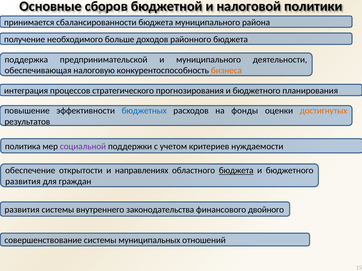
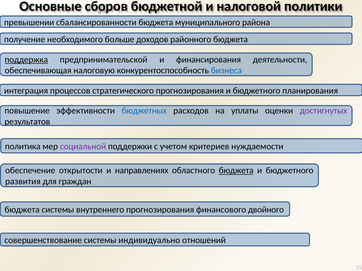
принимается: принимается -> превышении
поддержка underline: none -> present
и муниципального: муниципального -> финансирования
бизнеса colour: orange -> blue
фонды: фонды -> уплаты
достигнутых colour: orange -> purple
развития at (22, 210): развития -> бюджета
внутреннего законодательства: законодательства -> прогнозирования
муниципальных: муниципальных -> индивидуально
